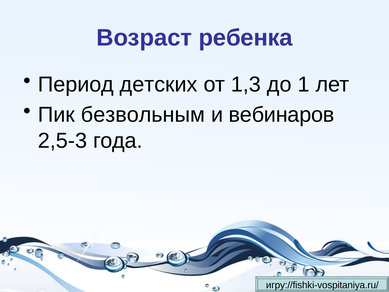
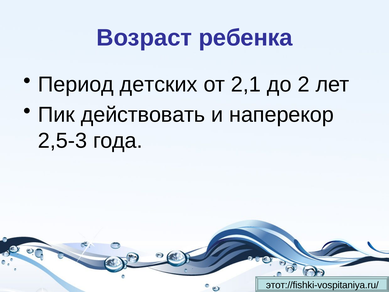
1,3: 1,3 -> 2,1
1: 1 -> 2
безвольным: безвольным -> действовать
вебинаров: вебинаров -> наперекор
игру://fishki-vospitaniya.ru/: игру://fishki-vospitaniya.ru/ -> этот://fishki-vospitaniya.ru/
